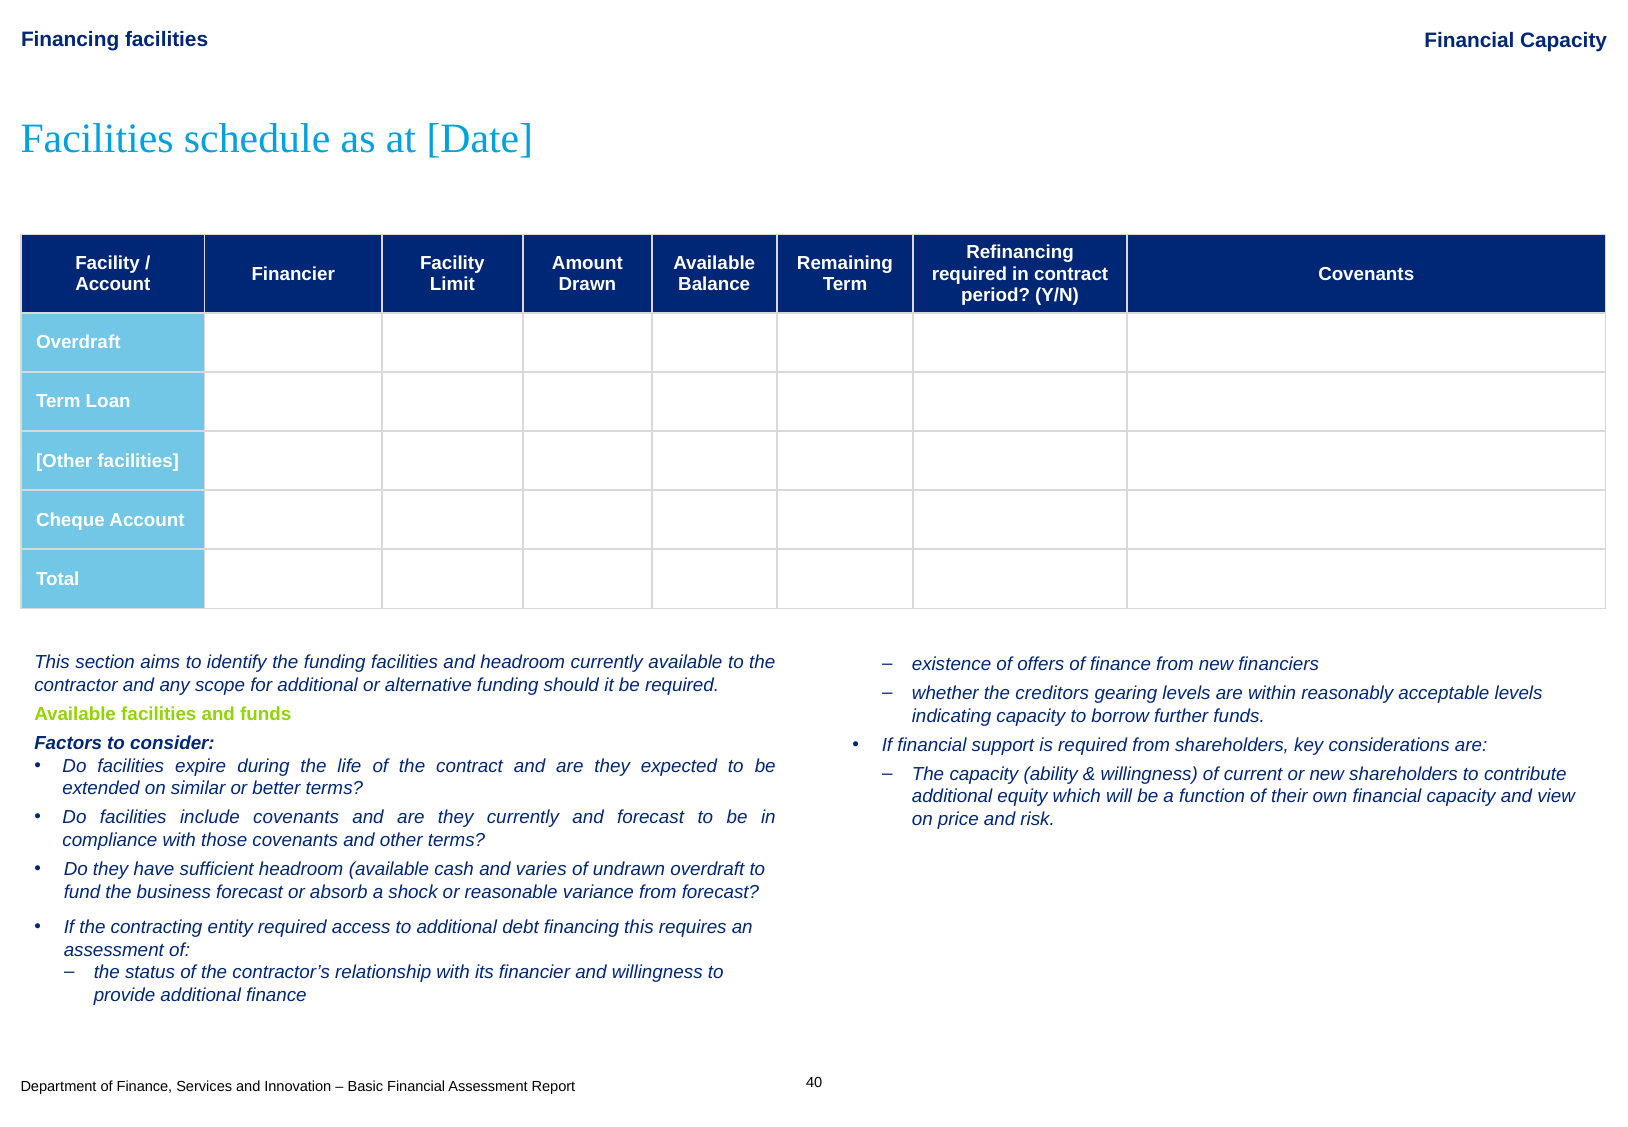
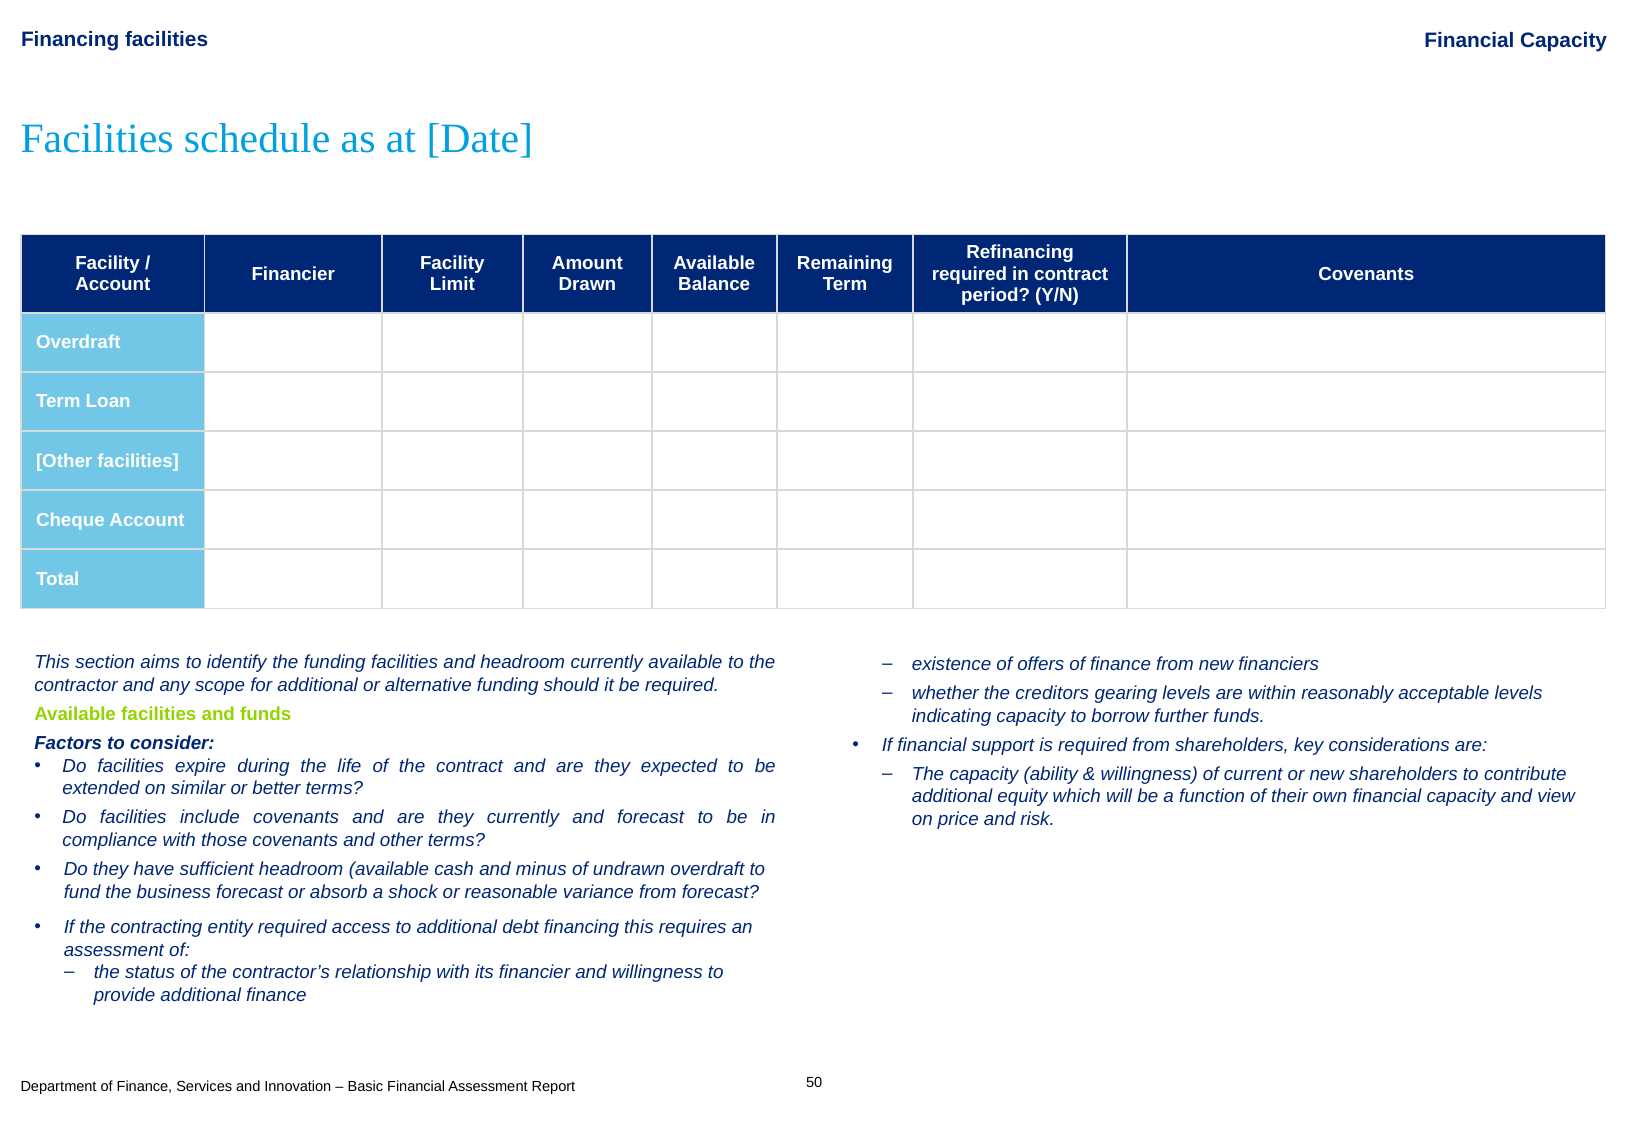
varies: varies -> minus
40: 40 -> 50
